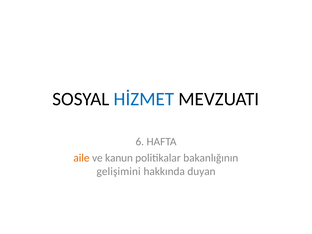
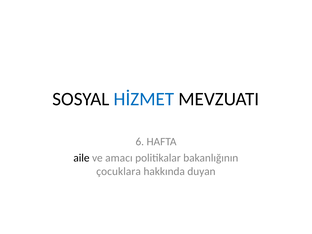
aile colour: orange -> black
kanun: kanun -> amacı
gelişimini: gelişimini -> çocuklara
